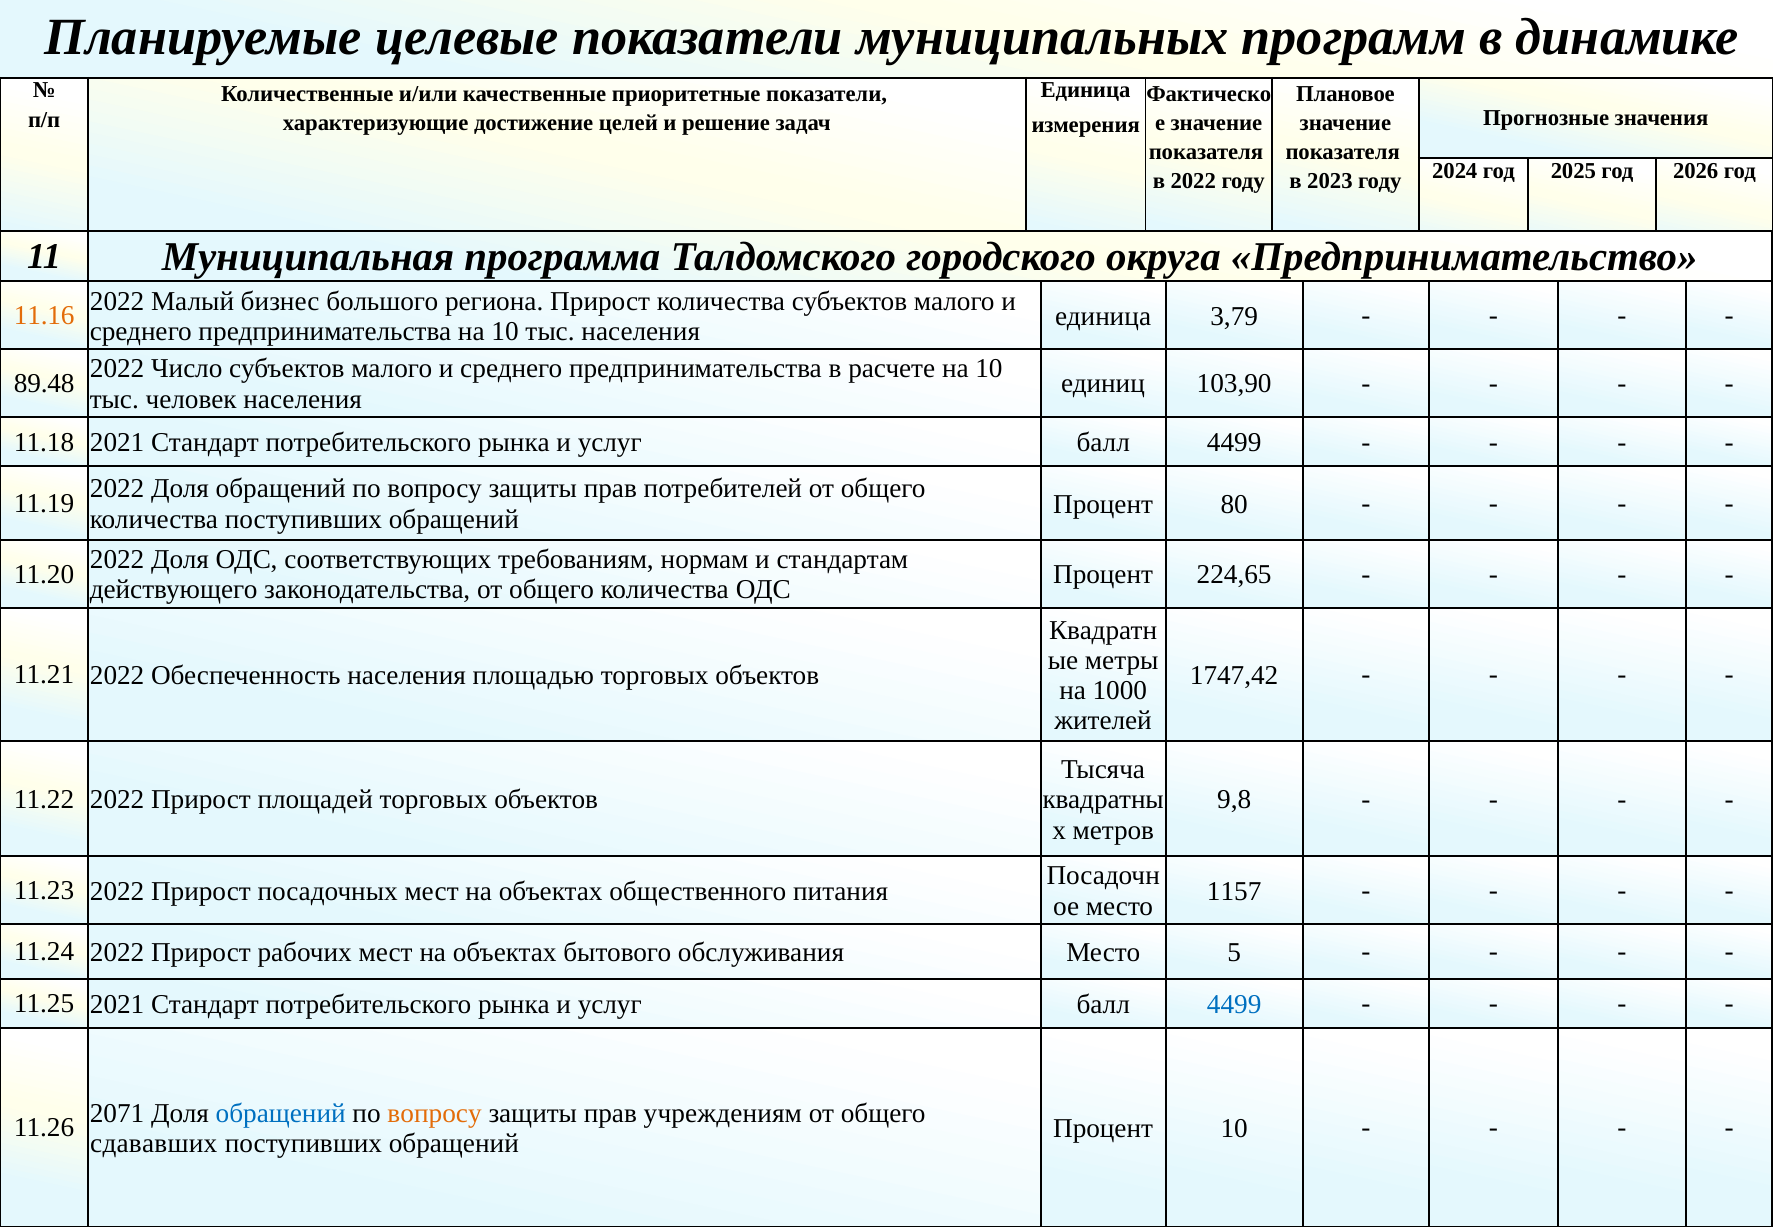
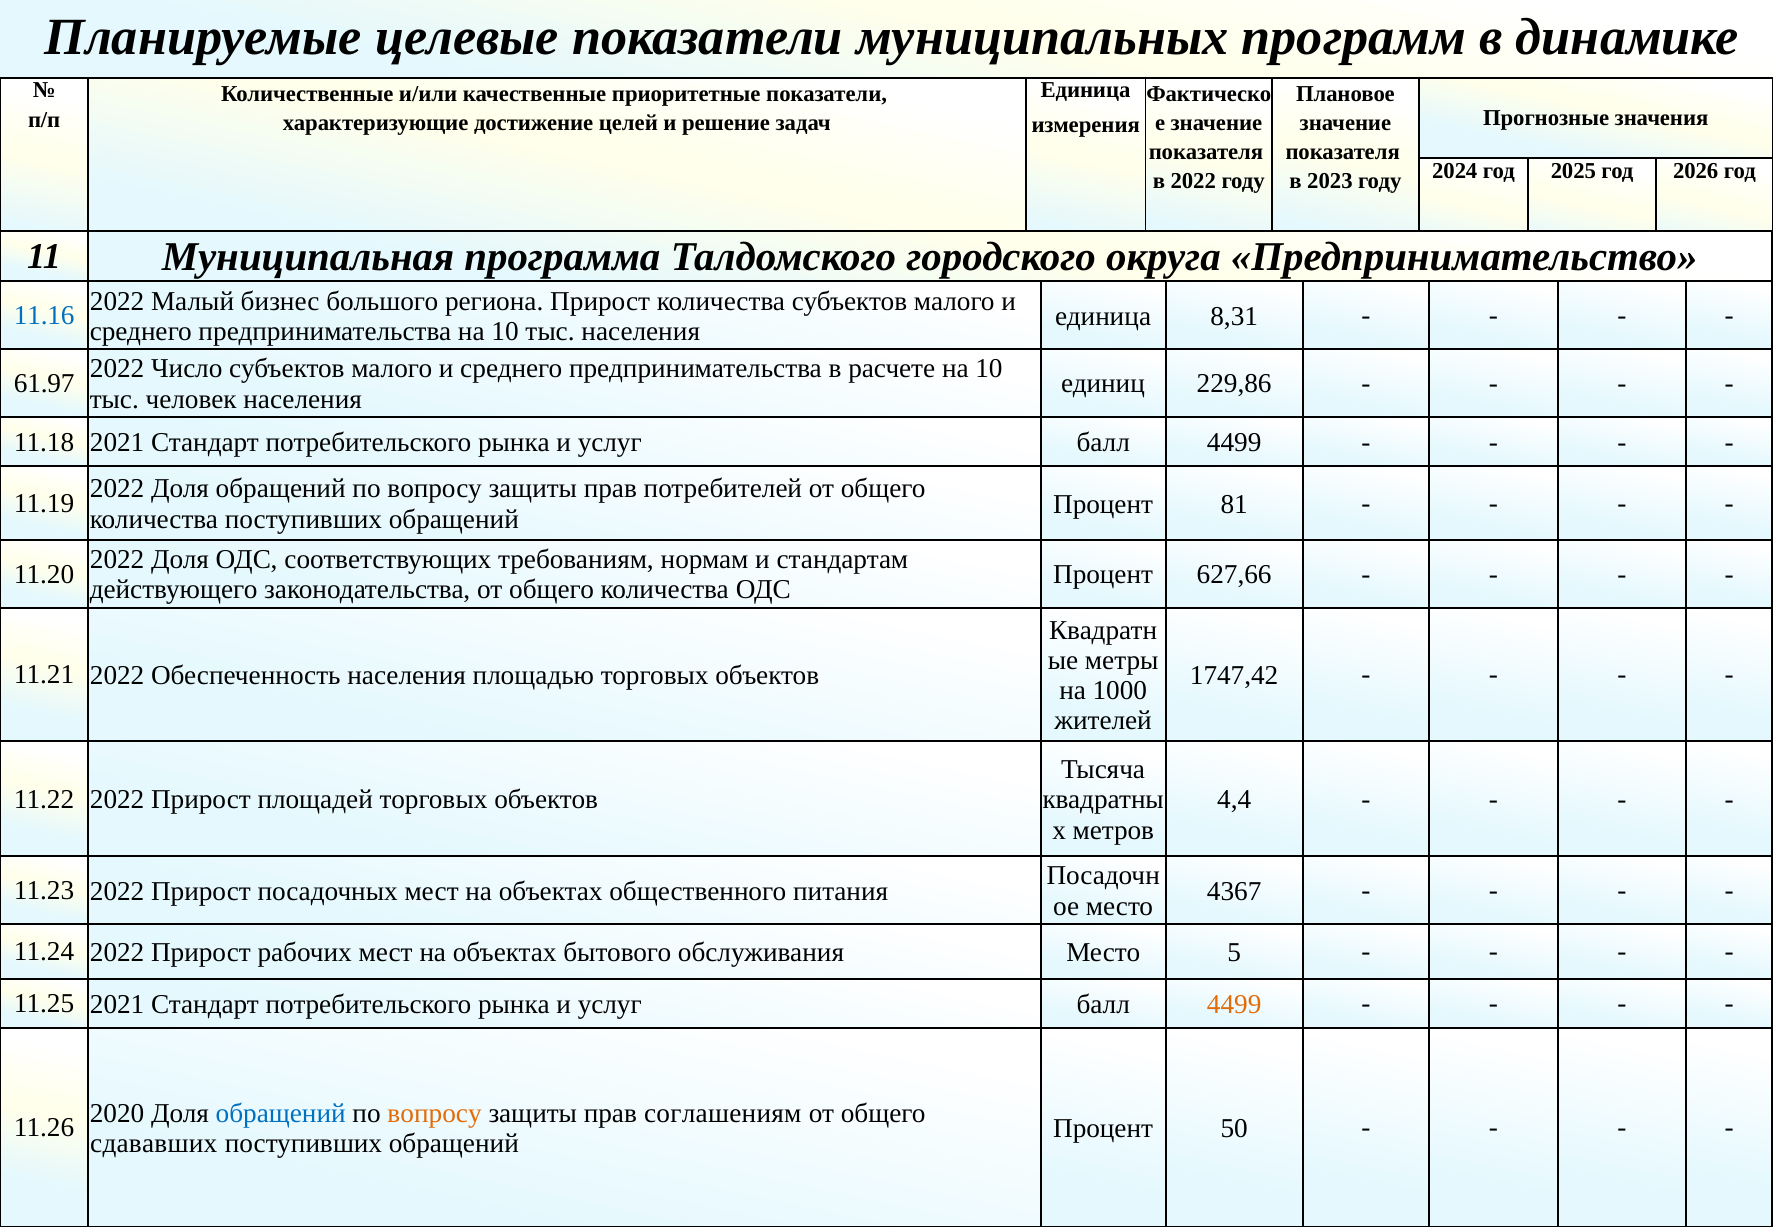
11.16 colour: orange -> blue
3,79: 3,79 -> 8,31
89.48: 89.48 -> 61.97
103,90: 103,90 -> 229,86
80: 80 -> 81
224,65: 224,65 -> 627,66
9,8: 9,8 -> 4,4
1157: 1157 -> 4367
4499 at (1234, 1005) colour: blue -> orange
2071: 2071 -> 2020
учреждениям: учреждениям -> соглашениям
10 at (1234, 1129): 10 -> 50
